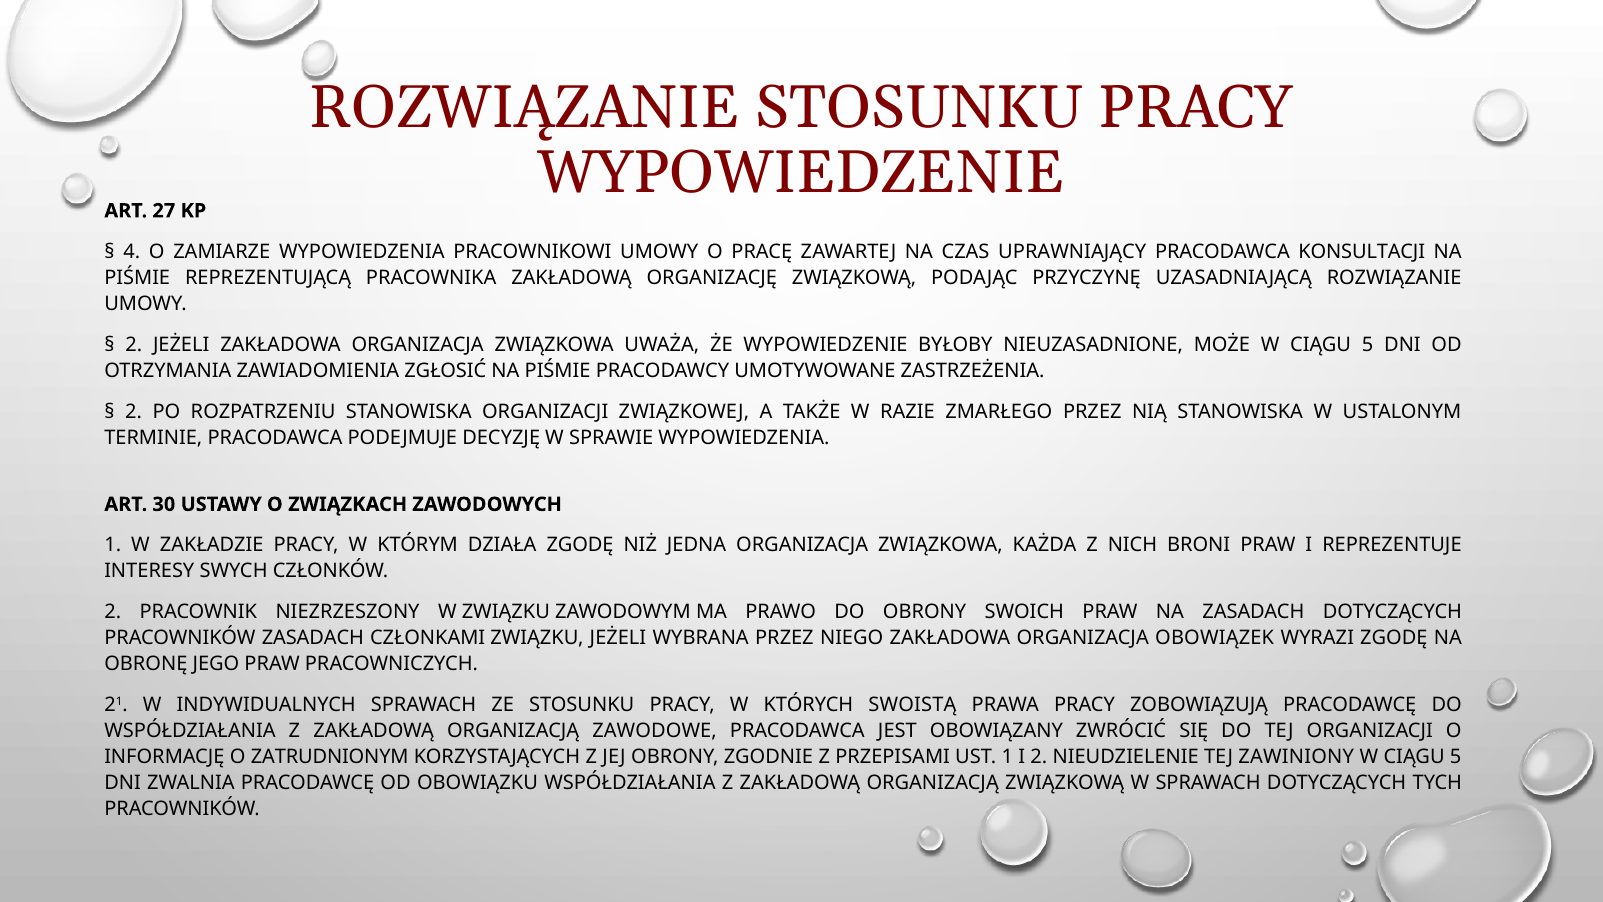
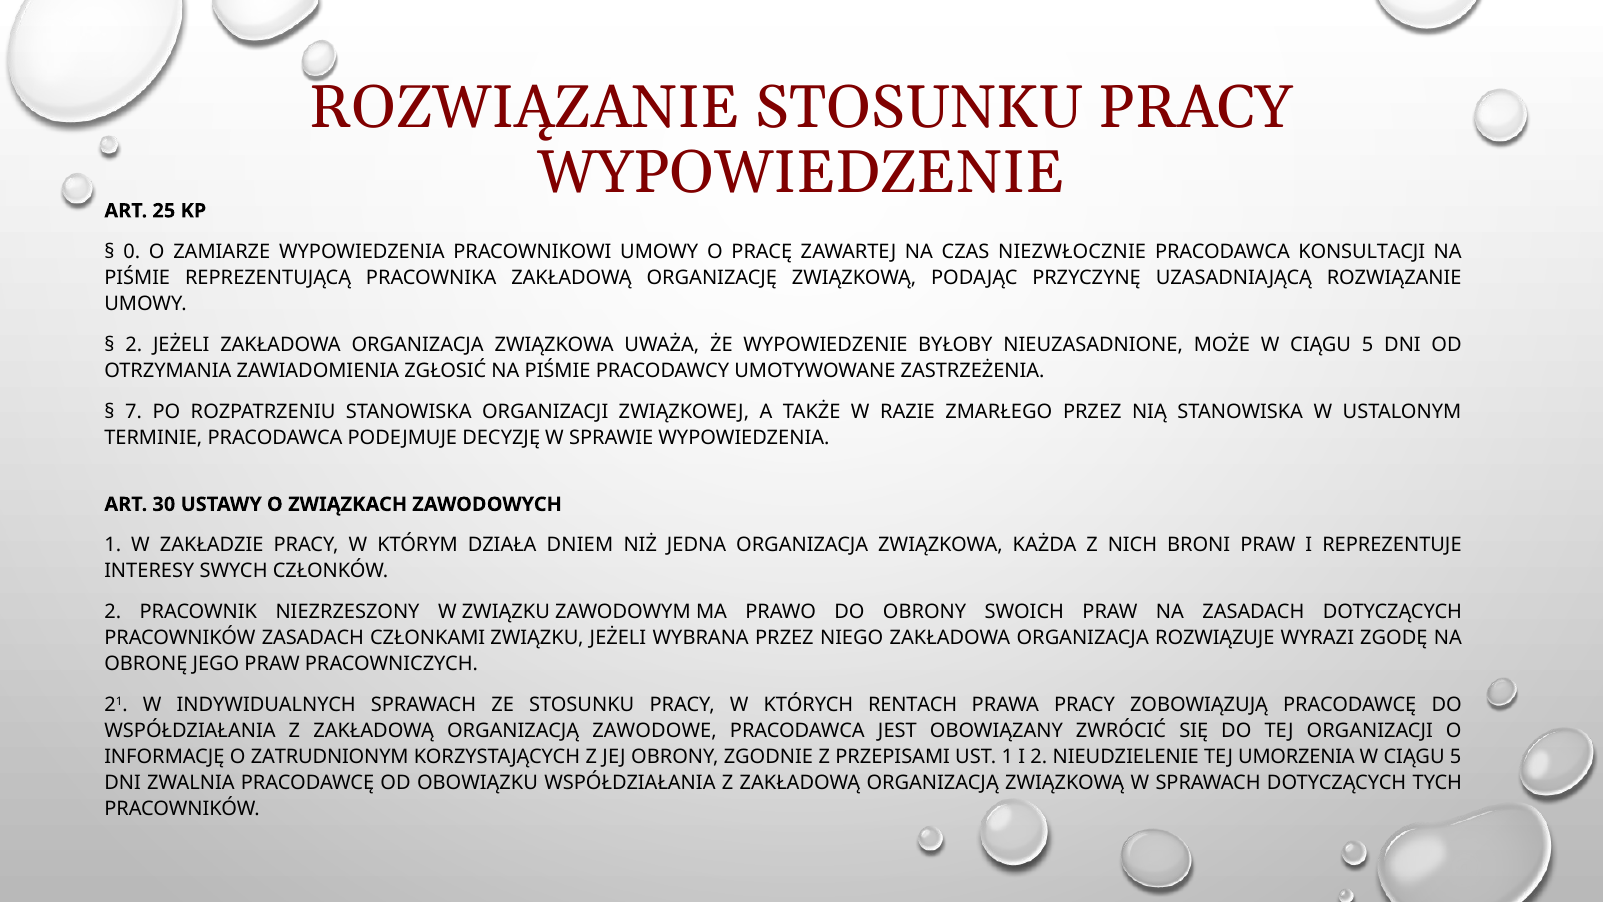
27: 27 -> 25
4: 4 -> 0
UPRAWNIAJĄCY: UPRAWNIAJĄCY -> NIEZWŁOCZNIE
2 at (134, 411): 2 -> 7
DZIAŁA ZGODĘ: ZGODĘ -> DNIEM
OBOWIĄZEK: OBOWIĄZEK -> ROZWIĄZUJE
SWOISTĄ: SWOISTĄ -> RENTACH
ZAWINIONY: ZAWINIONY -> UMORZENIA
